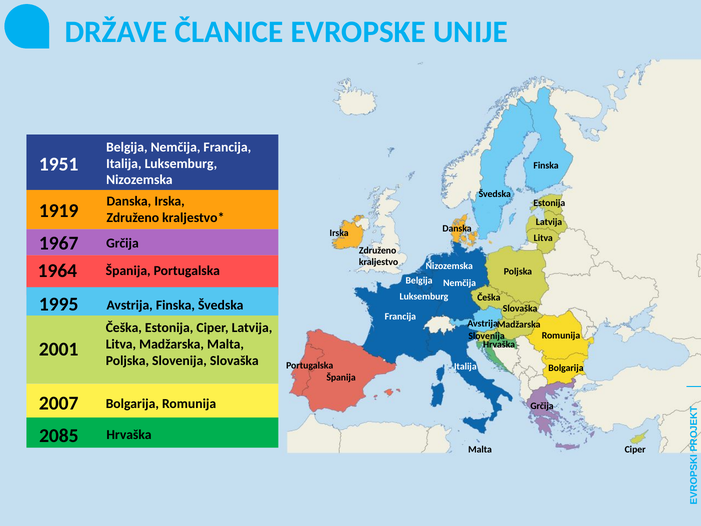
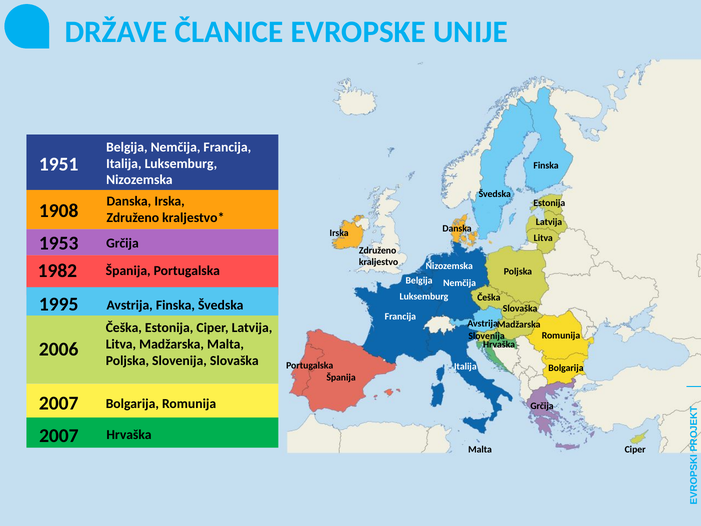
1919: 1919 -> 1908
1967: 1967 -> 1953
1964: 1964 -> 1982
2001: 2001 -> 2006
2085 at (59, 435): 2085 -> 2007
